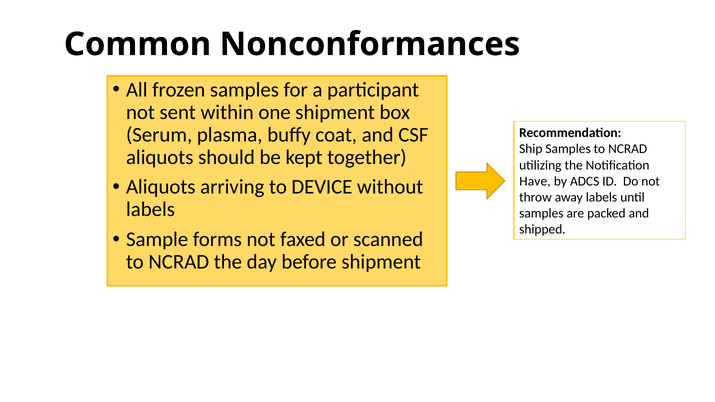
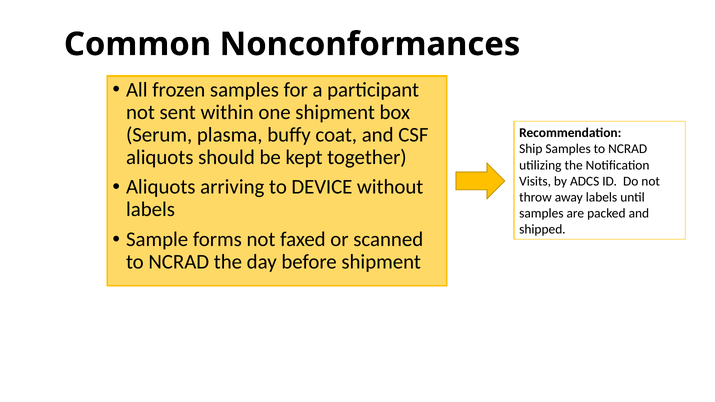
Have: Have -> Visits
